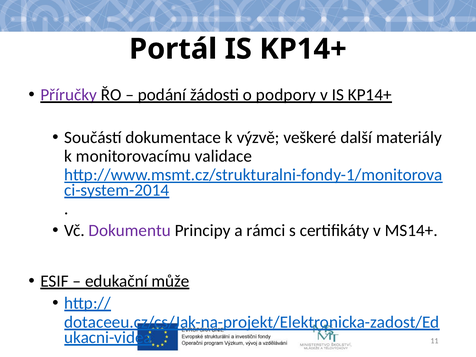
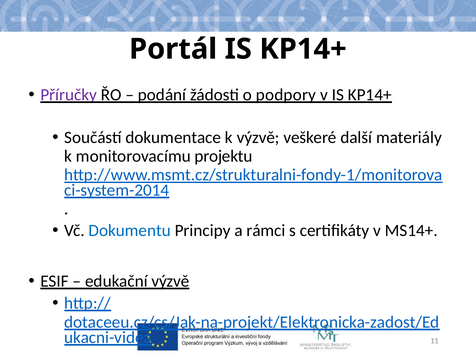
validace: validace -> projektu
Dokumentu colour: purple -> blue
edukační může: může -> výzvě
